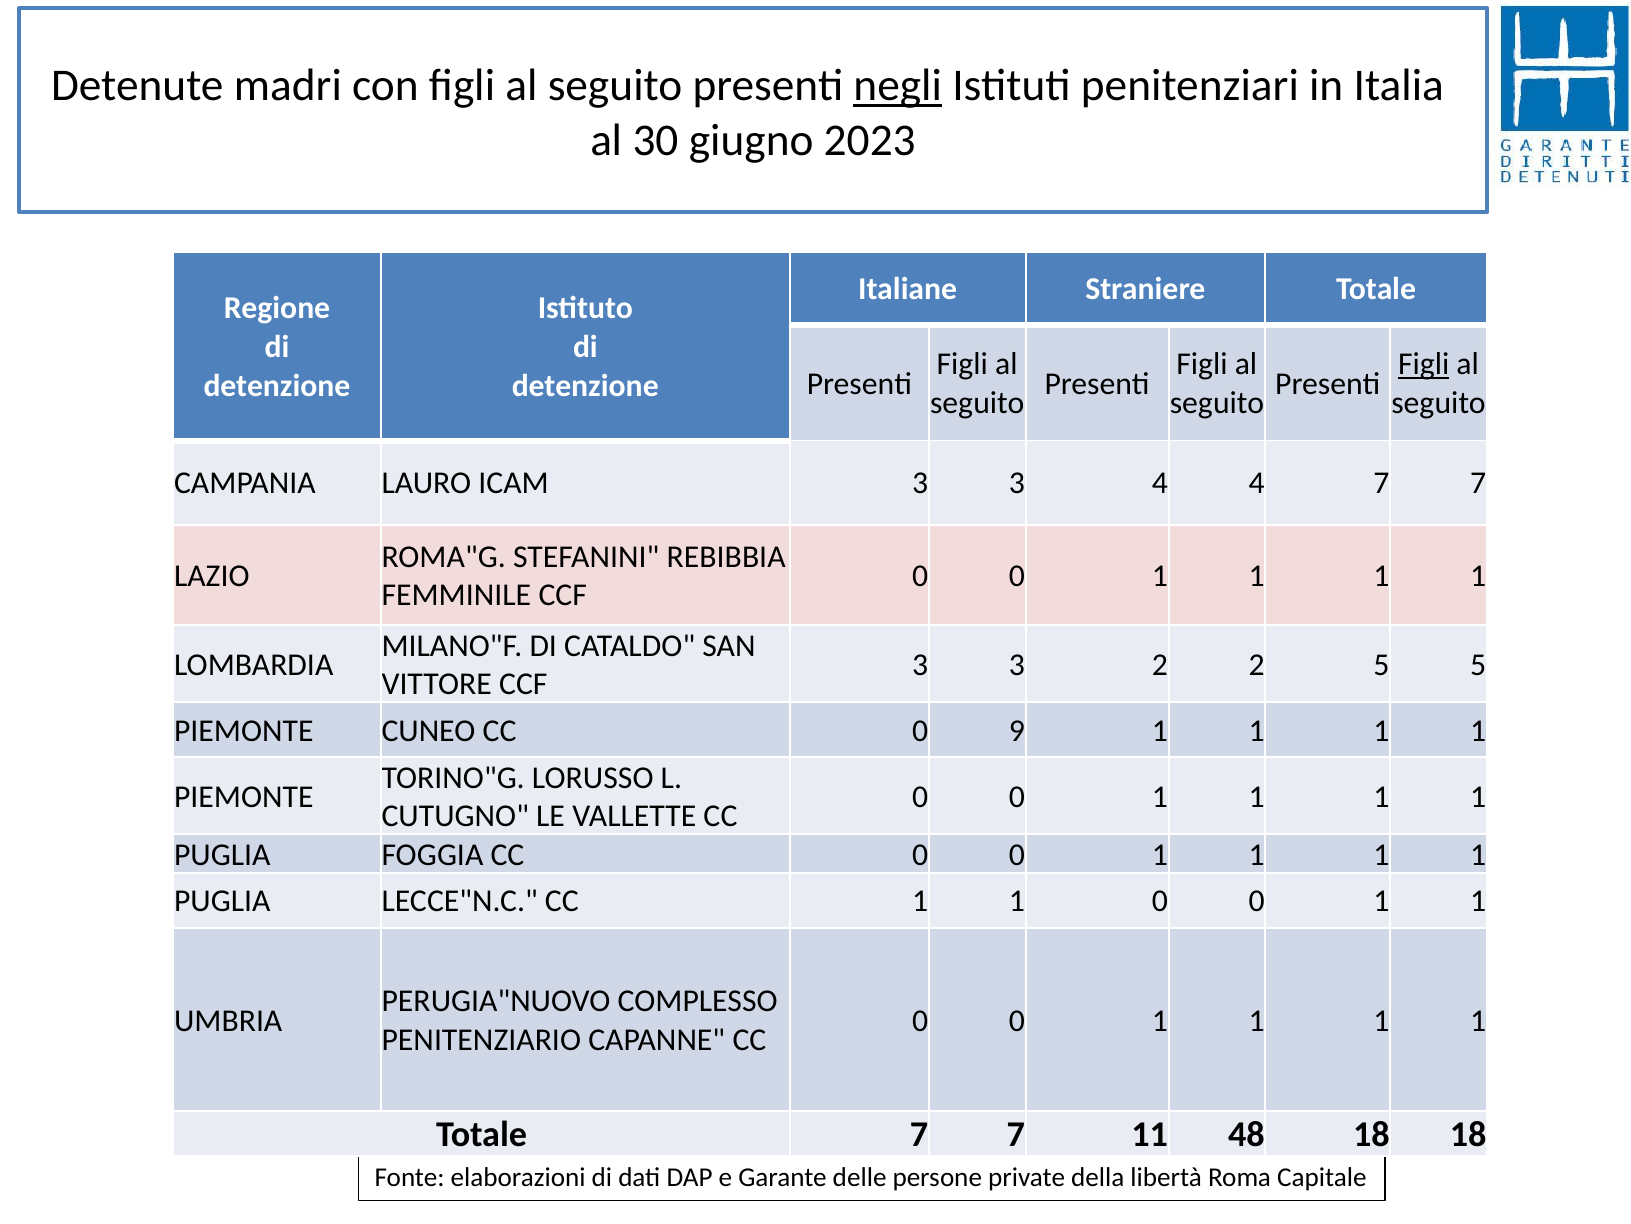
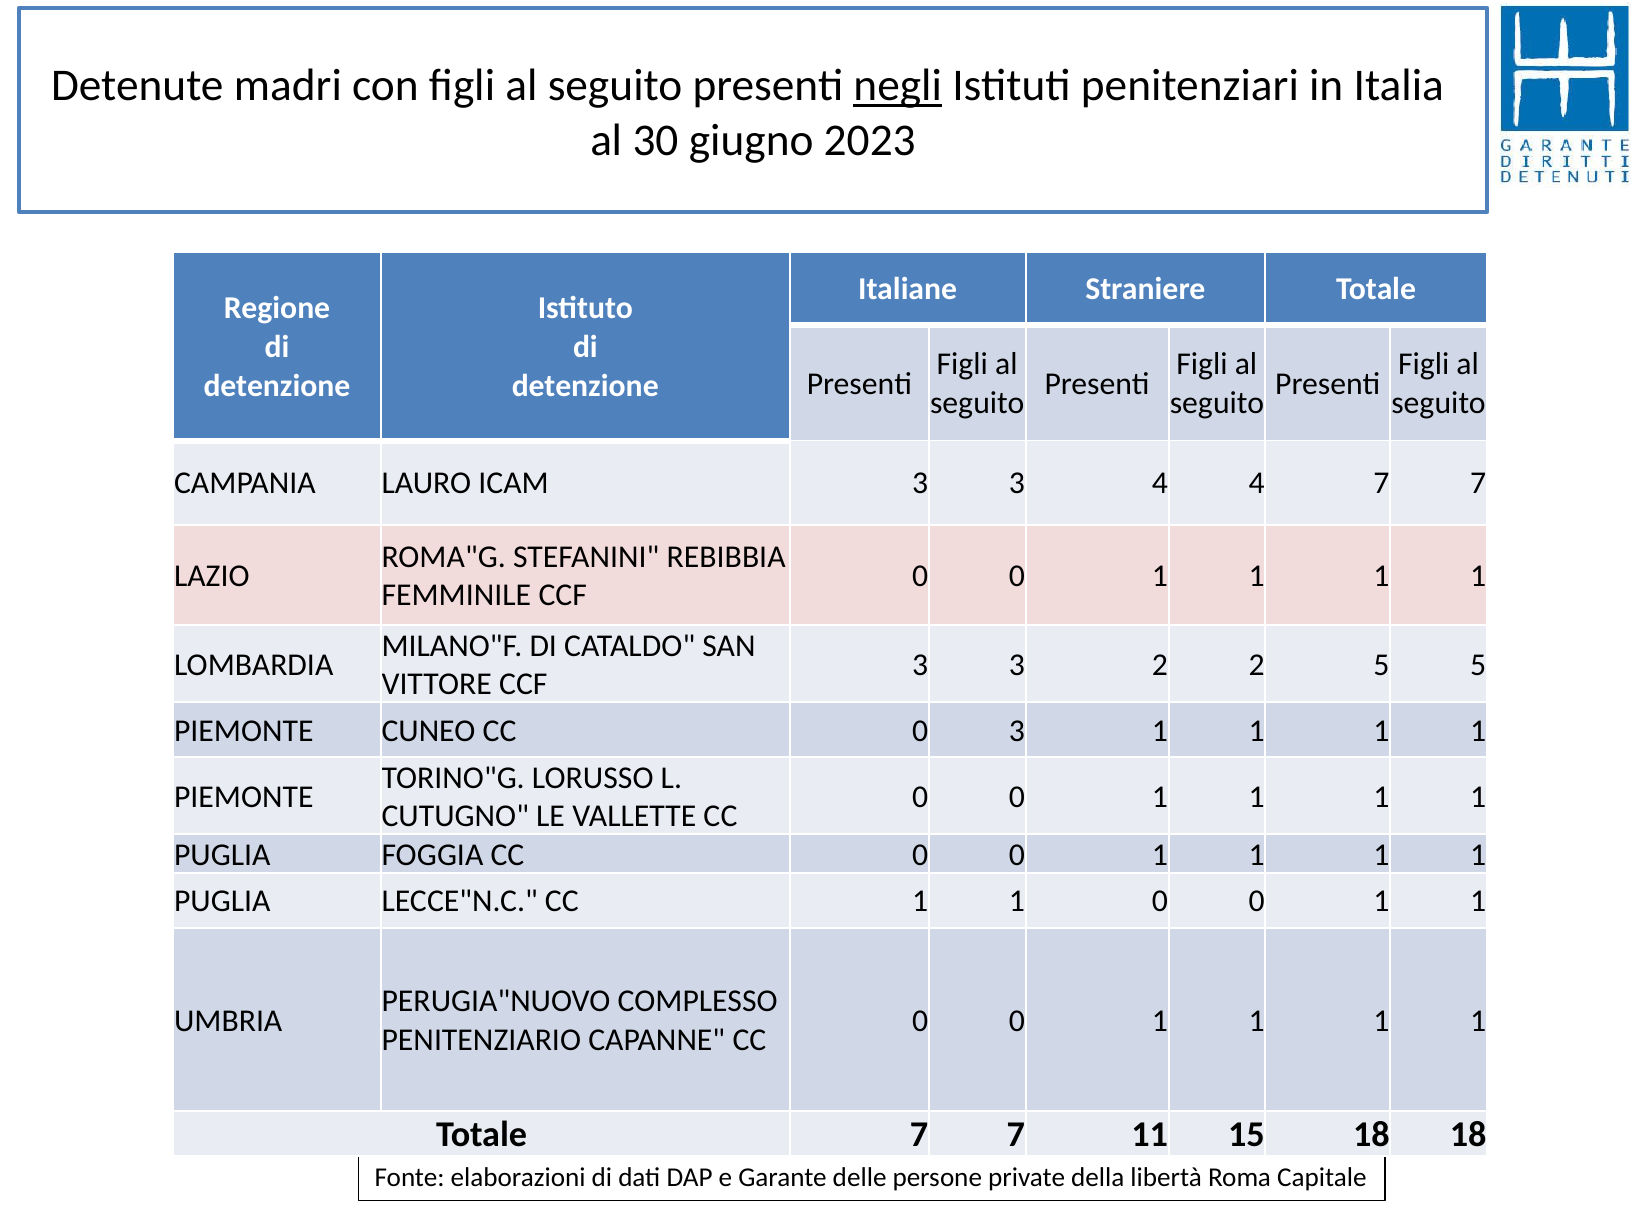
Figli at (1424, 364) underline: present -> none
0 9: 9 -> 3
48: 48 -> 15
